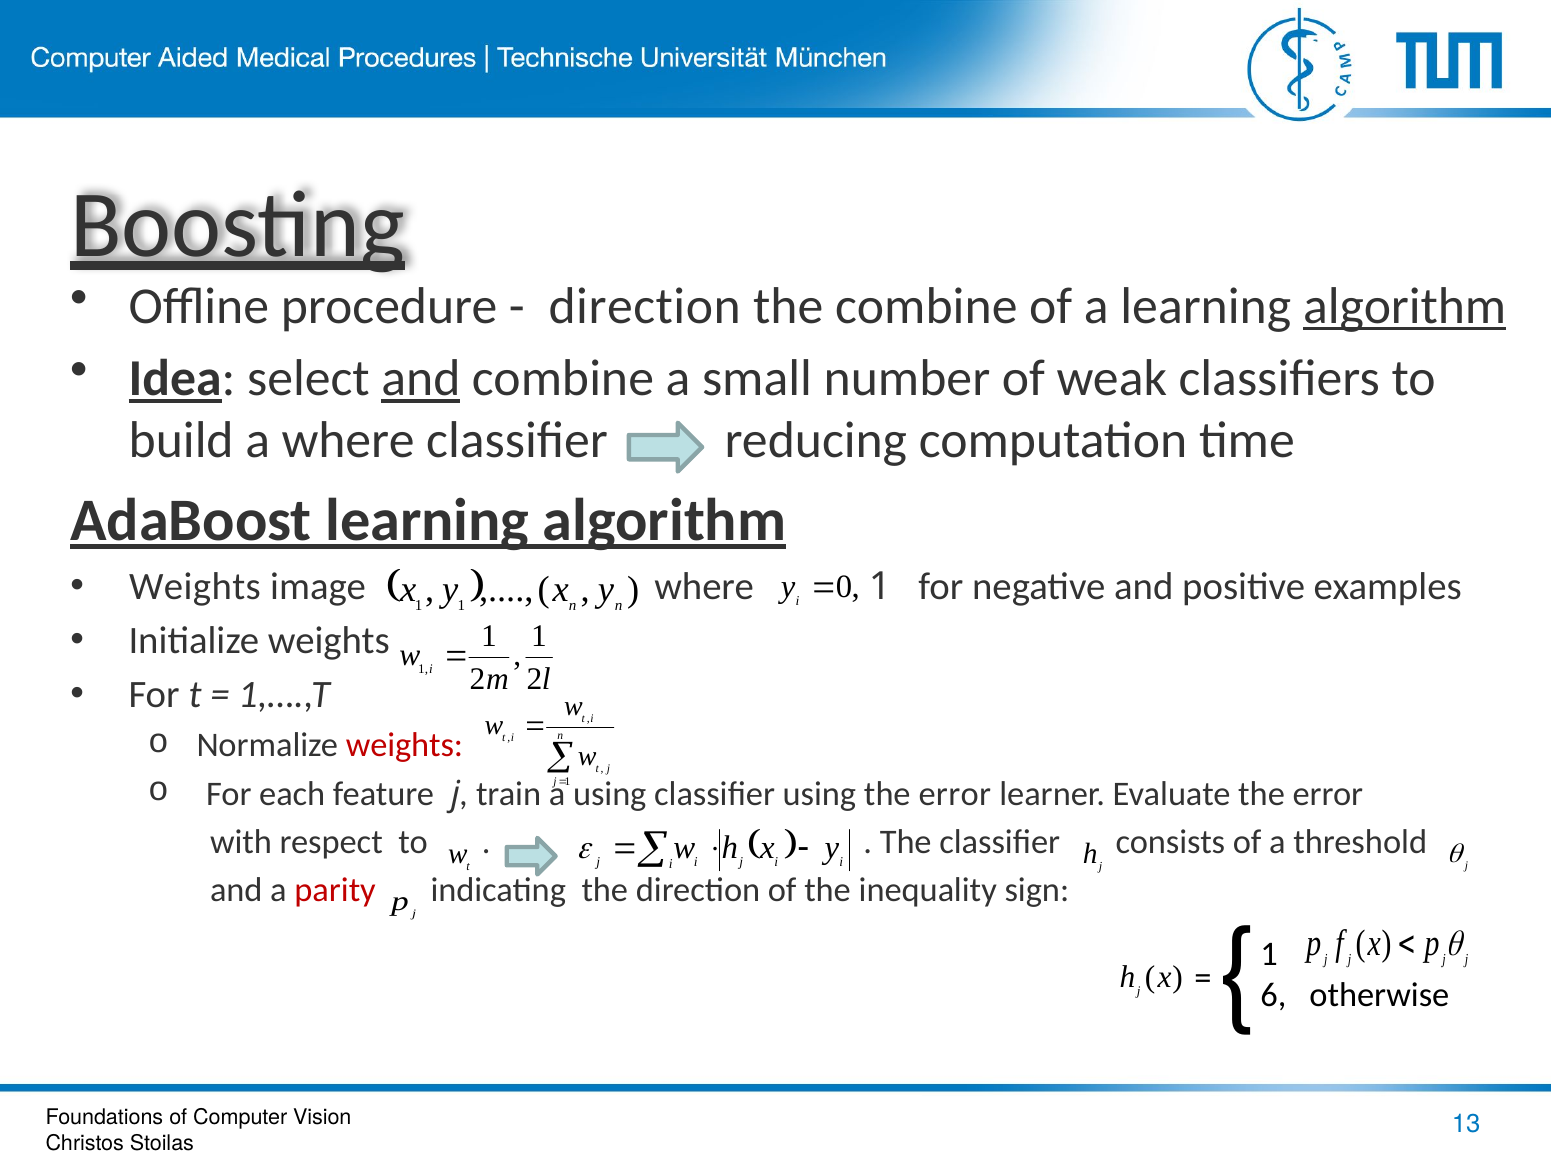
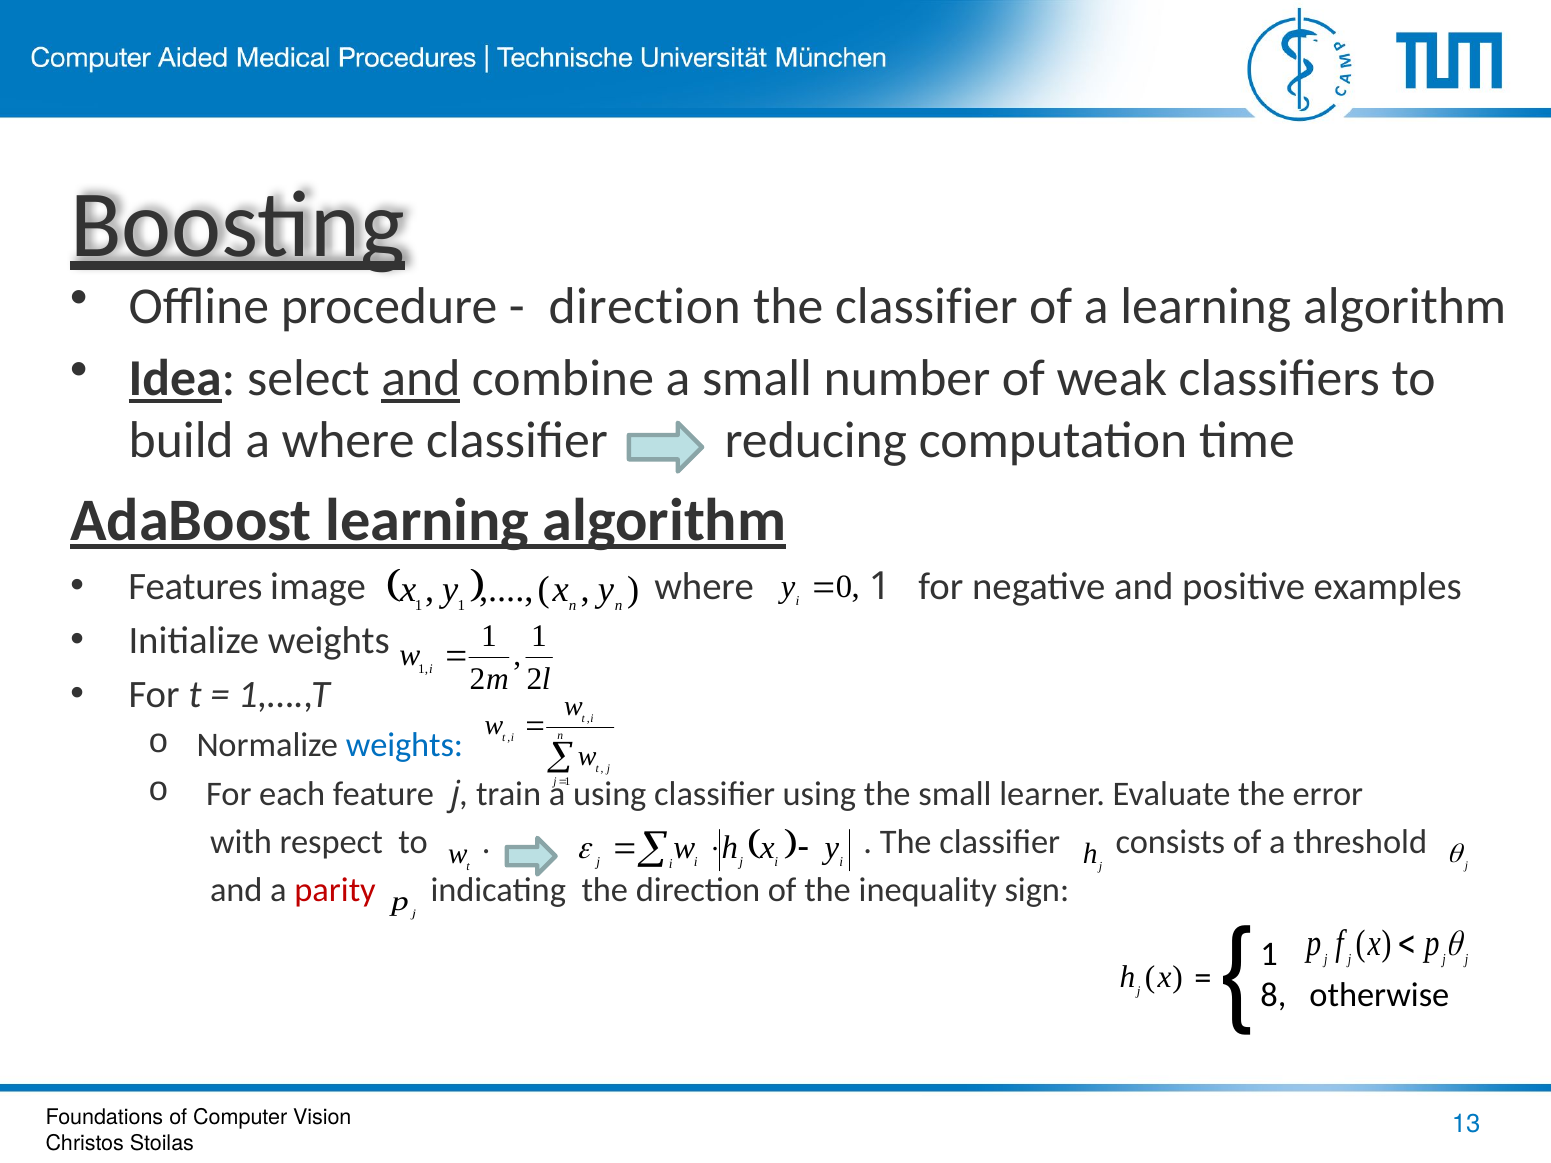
combine at (926, 306): combine -> classifier
algorithm at (1405, 306) underline: present -> none
Weights at (195, 586): Weights -> Features
weights at (404, 746) colour: red -> blue
using the error: error -> small
6: 6 -> 8
